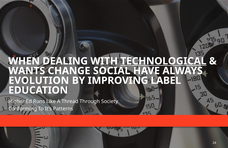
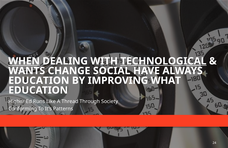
WHEN underline: none -> present
EVOLUTION at (39, 81): EVOLUTION -> EDUCATION
LABEL: LABEL -> WHAT
